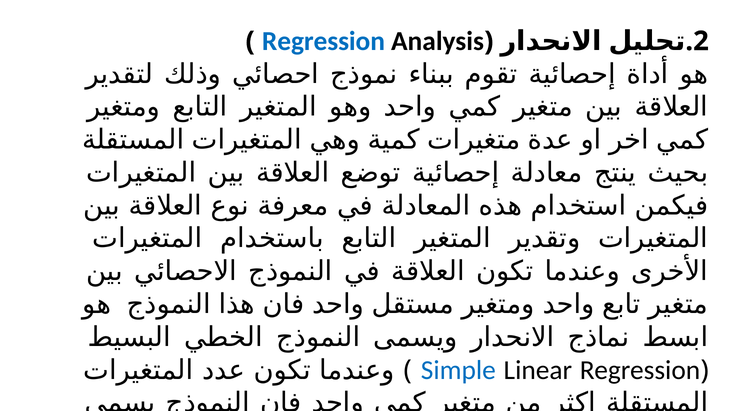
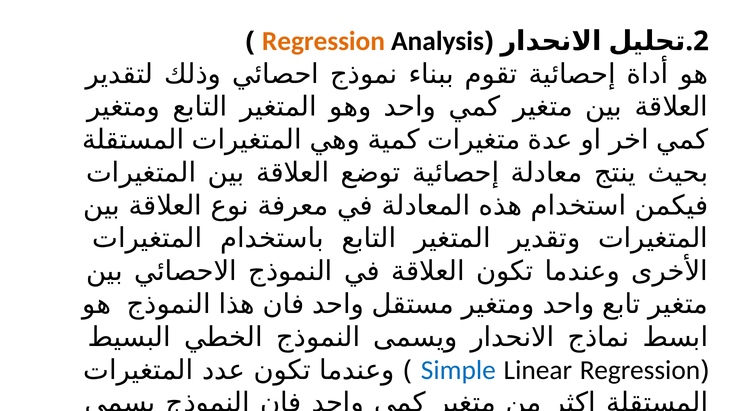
Regression at (323, 41) colour: blue -> orange
